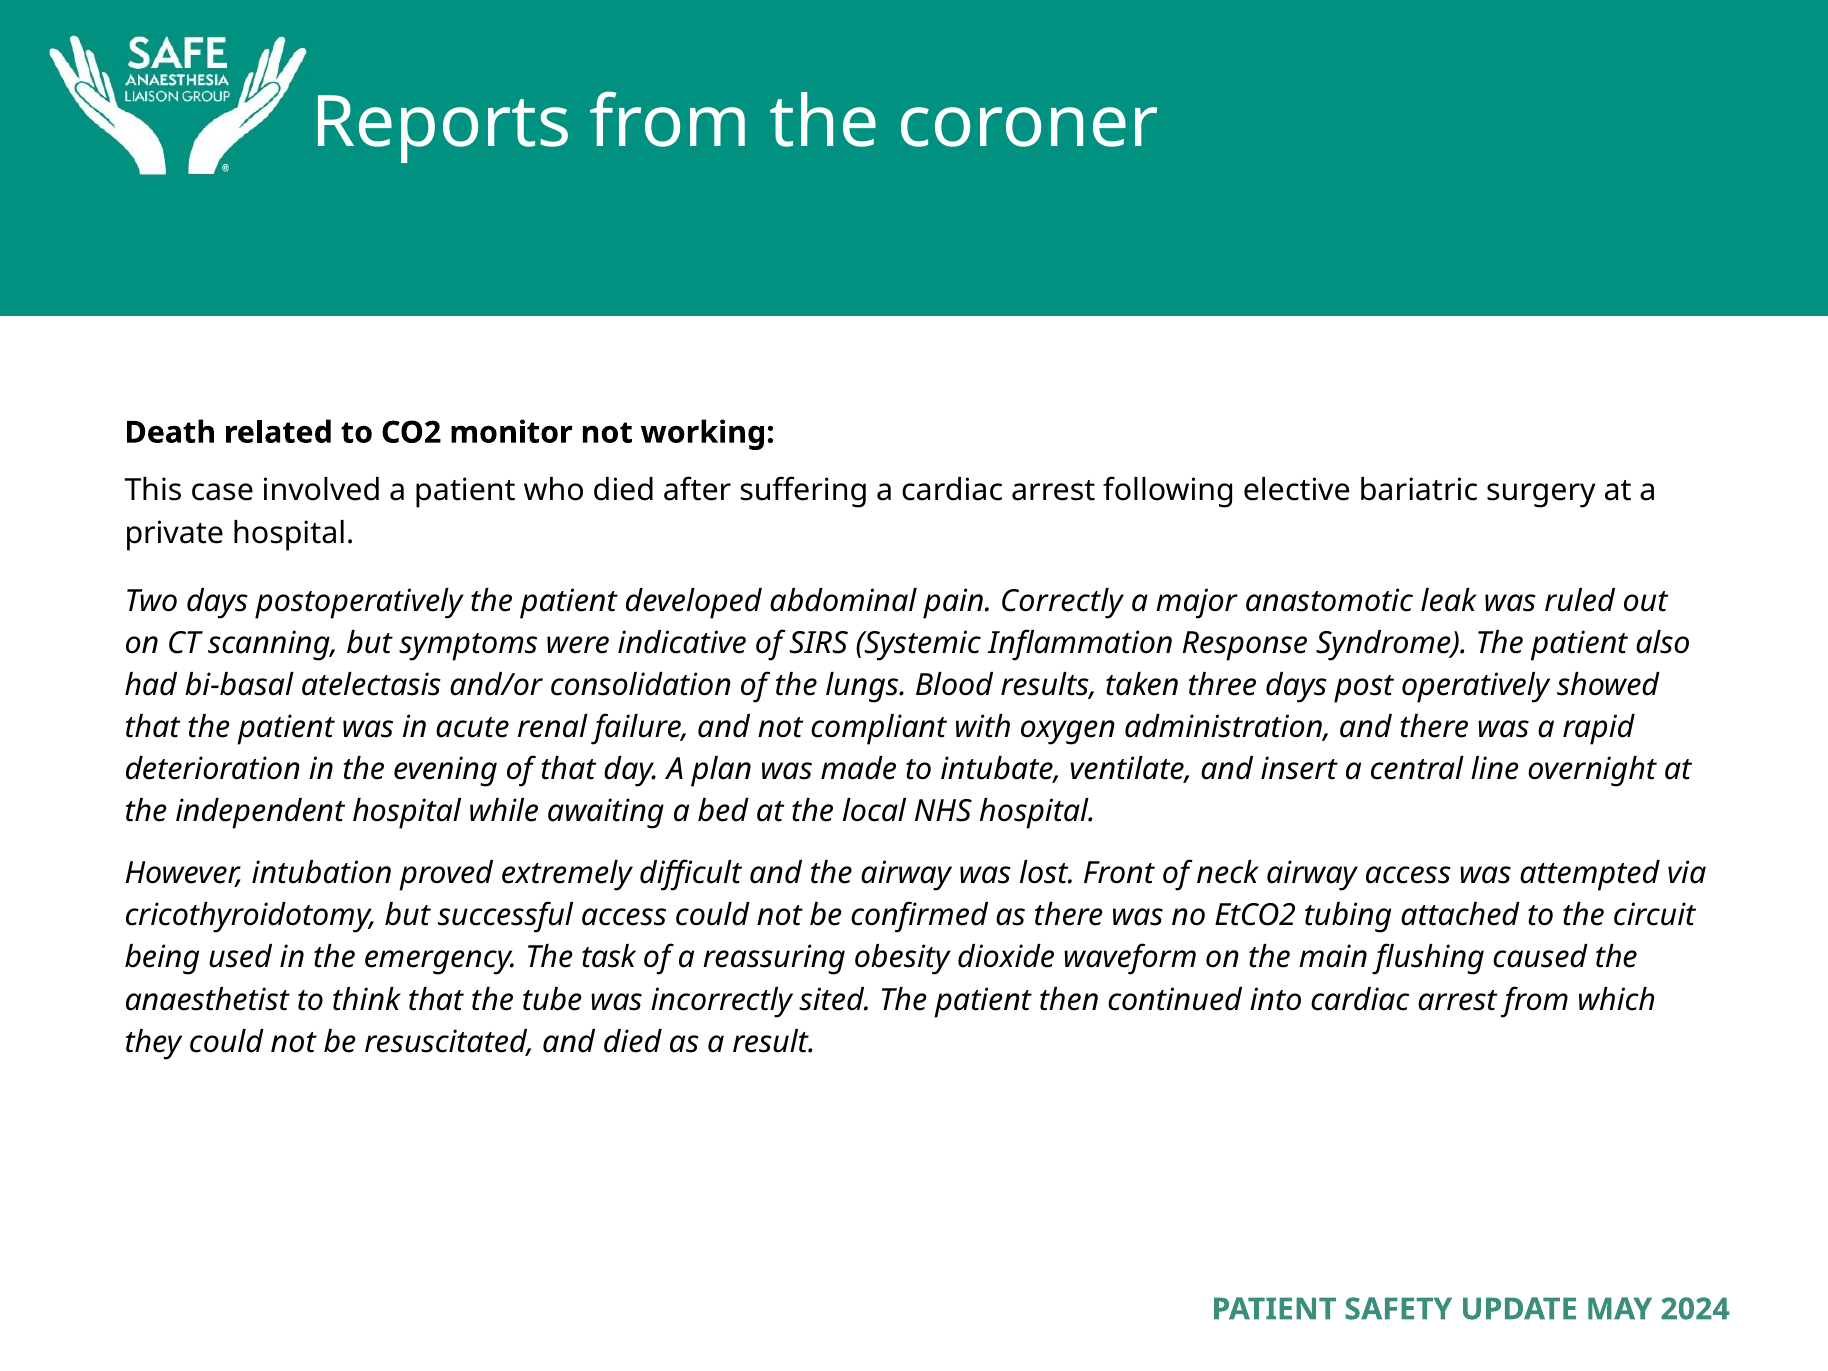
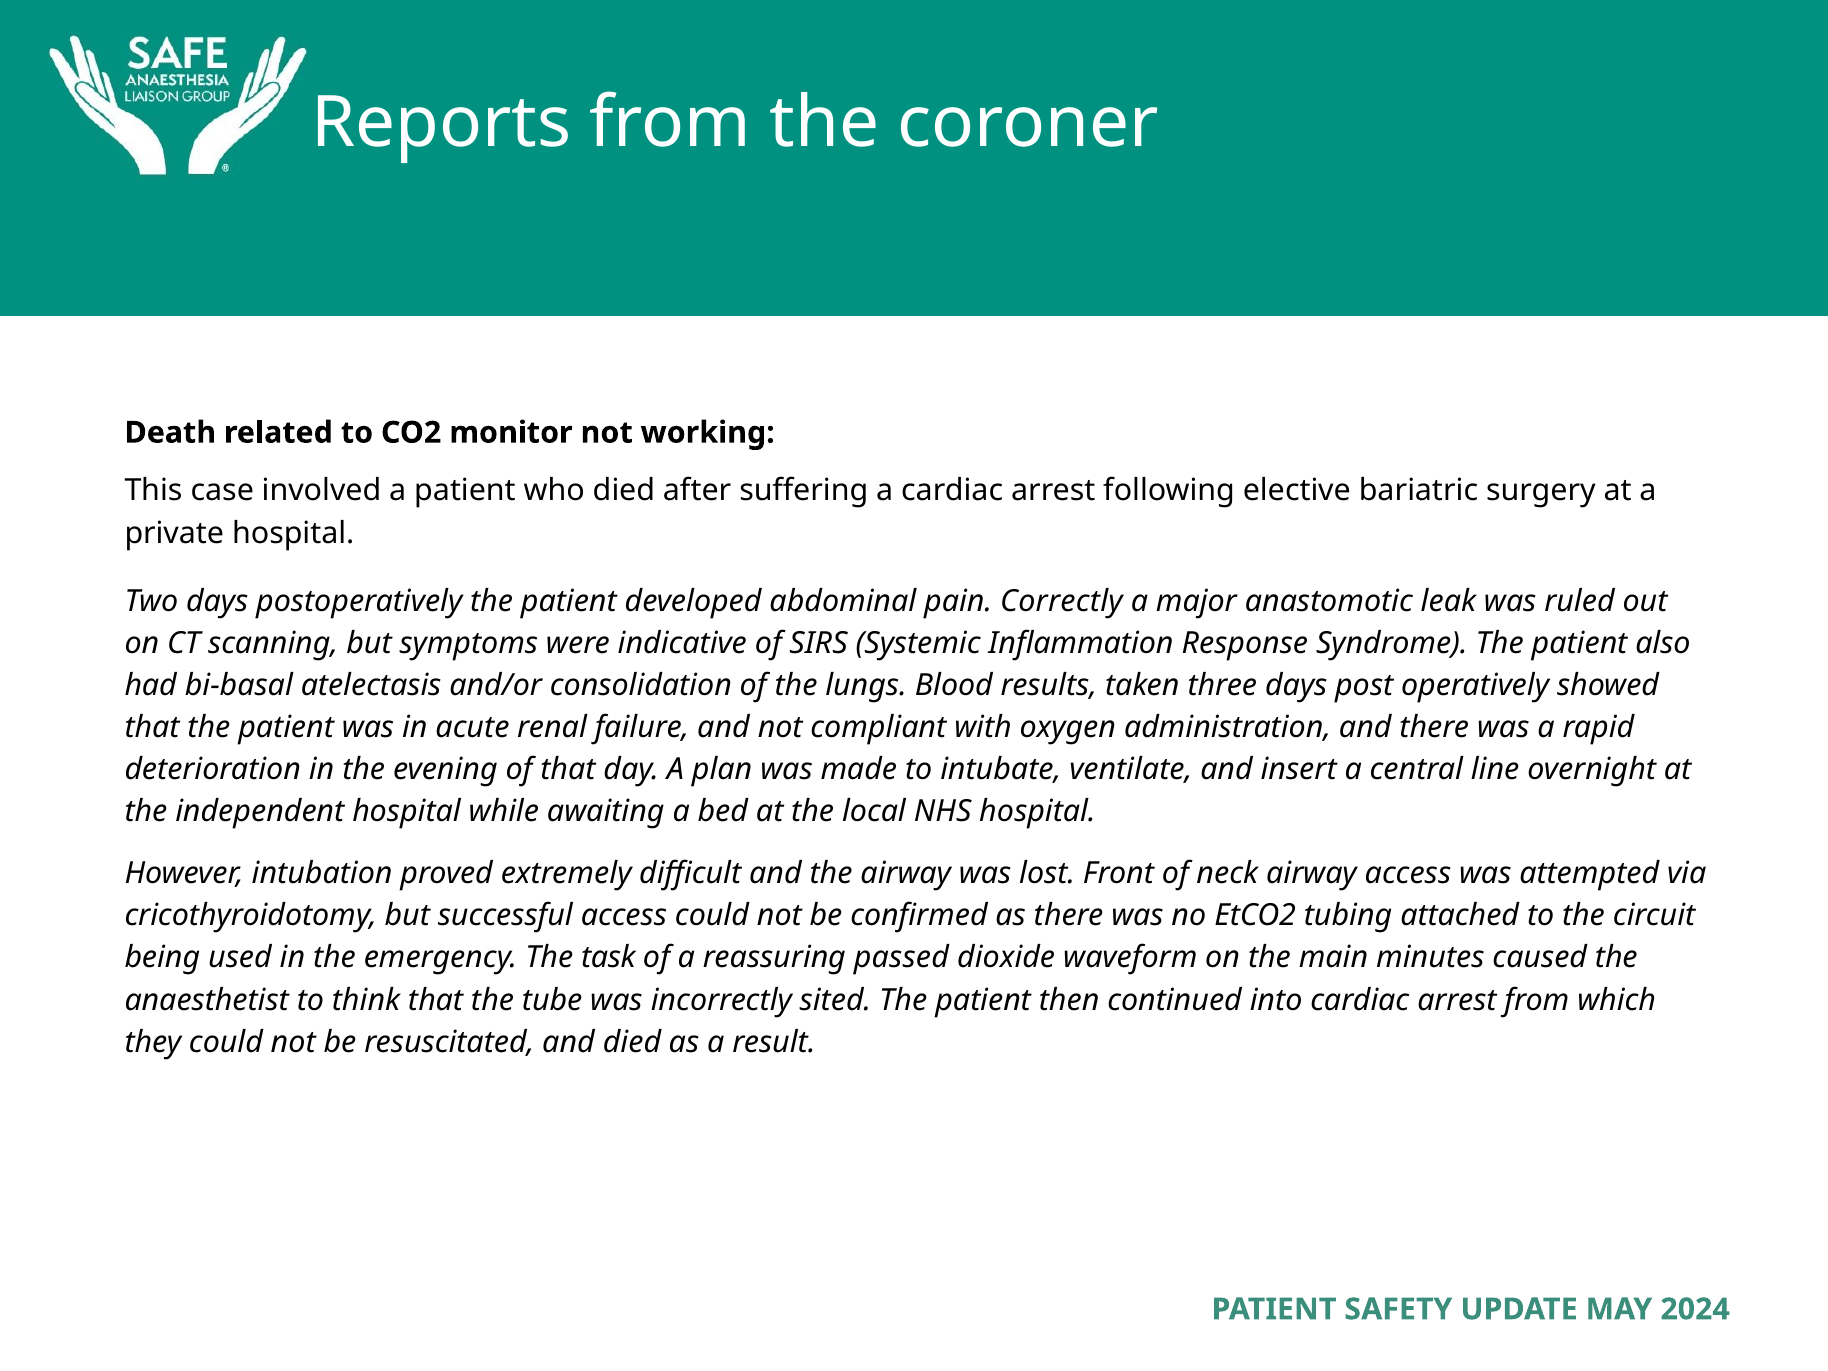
obesity: obesity -> passed
flushing: flushing -> minutes
